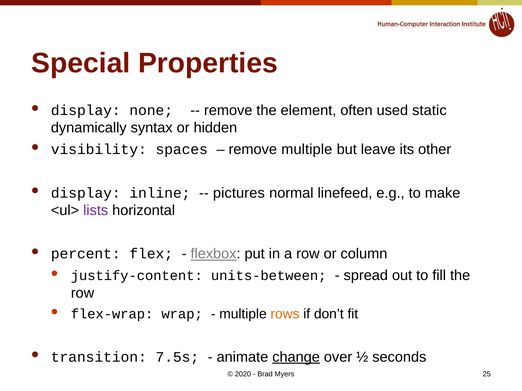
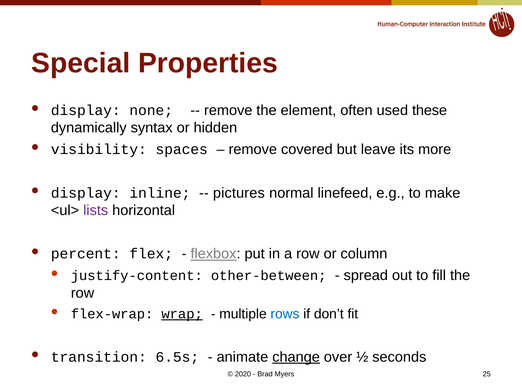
static: static -> these
remove multiple: multiple -> covered
other: other -> more
units-between: units-between -> other-between
wrap underline: none -> present
rows colour: orange -> blue
7.5s: 7.5s -> 6.5s
